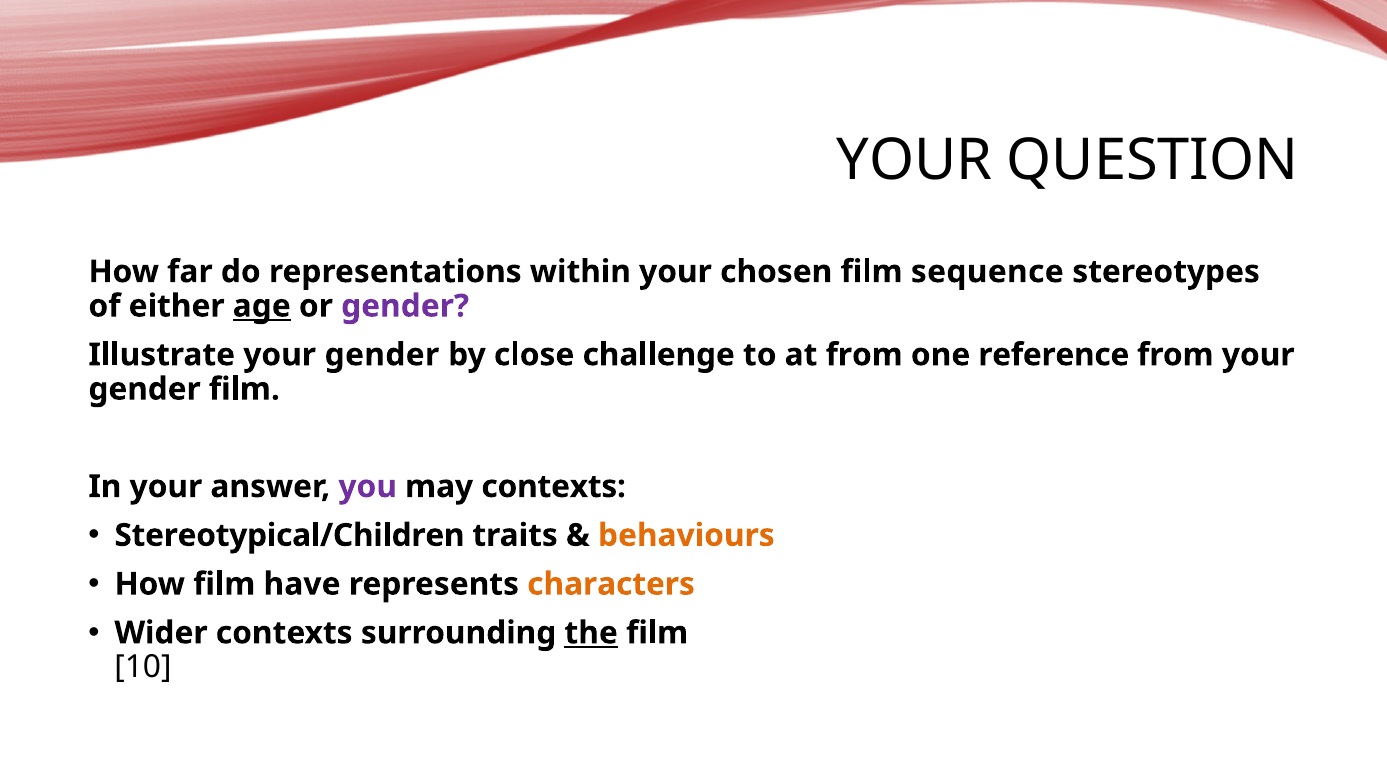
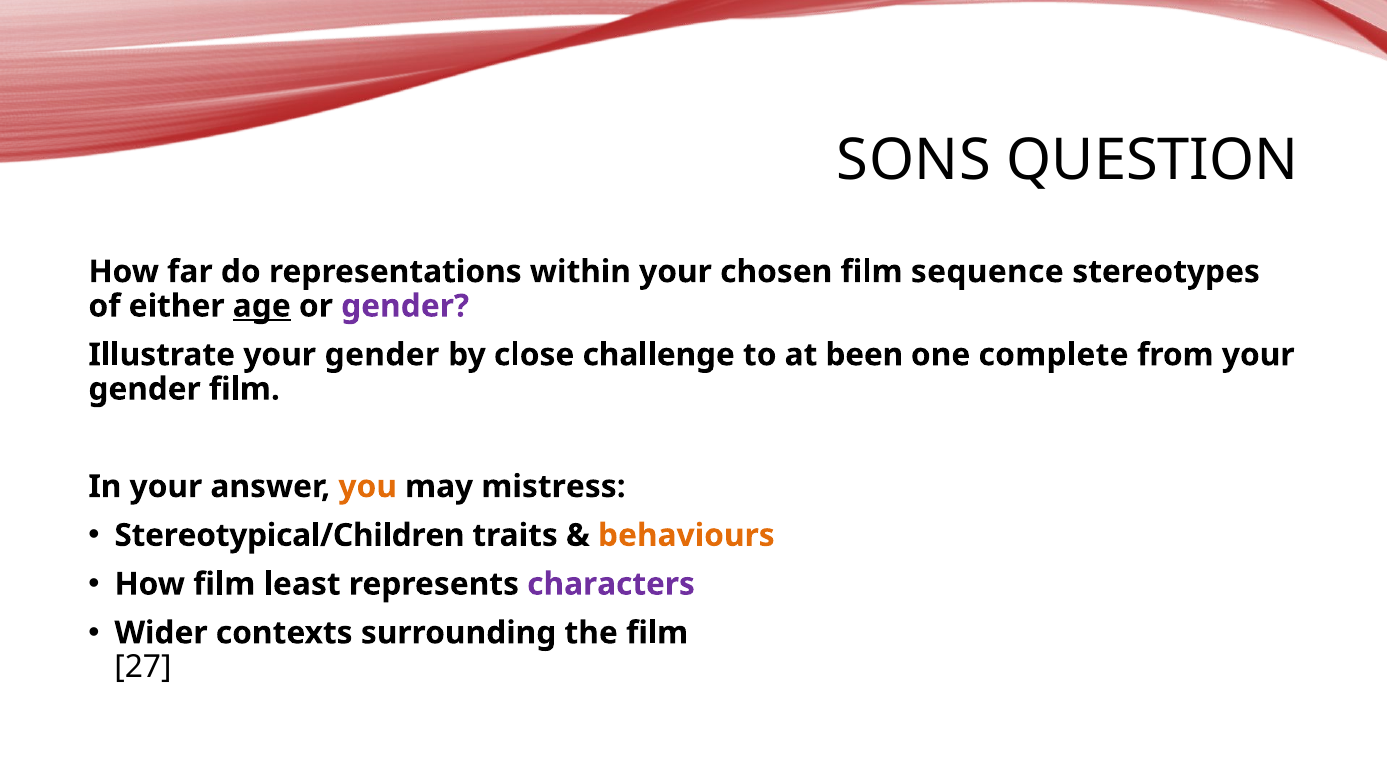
YOUR at (914, 160): YOUR -> SONS
at from: from -> been
reference: reference -> complete
you colour: purple -> orange
may contexts: contexts -> mistress
have: have -> least
characters colour: orange -> purple
the underline: present -> none
10: 10 -> 27
